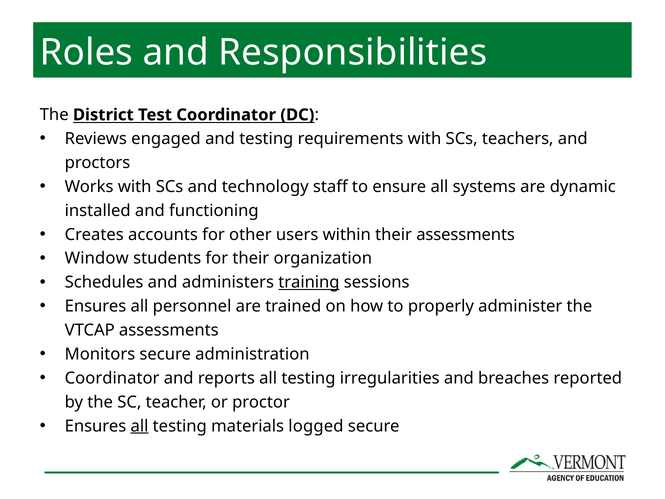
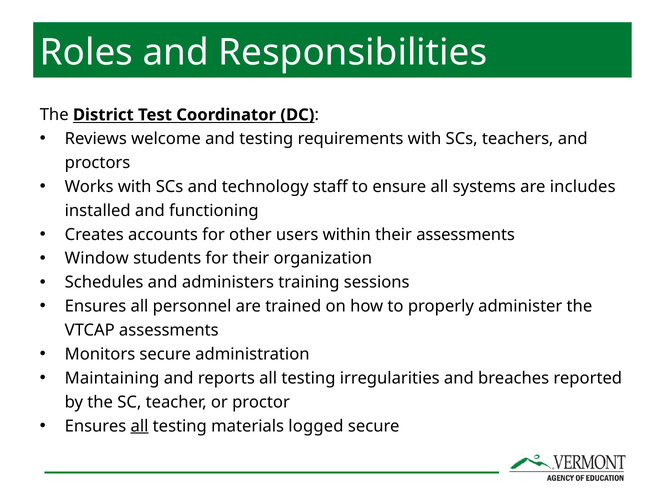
engaged: engaged -> welcome
dynamic: dynamic -> includes
training underline: present -> none
Coordinator at (112, 378): Coordinator -> Maintaining
